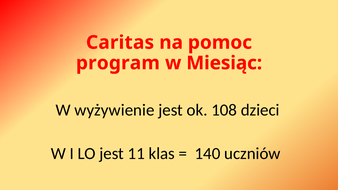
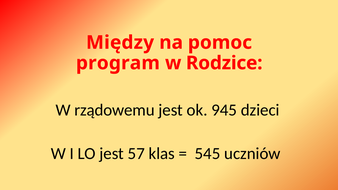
Caritas: Caritas -> Między
Miesiąc: Miesiąc -> Rodzice
wyżywienie: wyżywienie -> rządowemu
108: 108 -> 945
11: 11 -> 57
140: 140 -> 545
